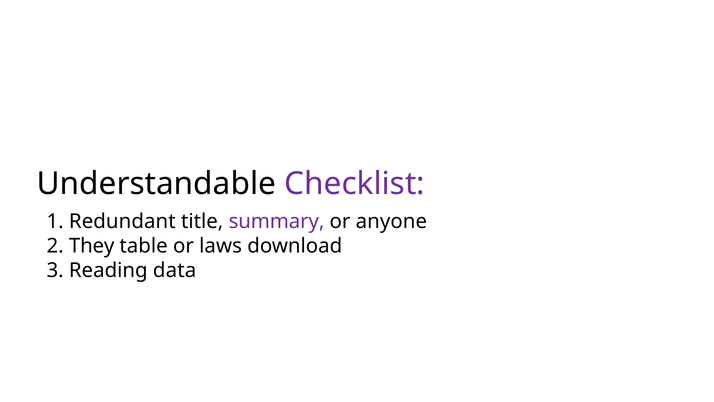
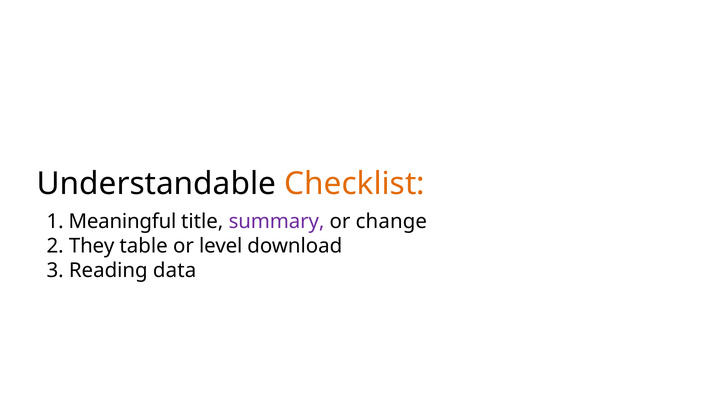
Checklist colour: purple -> orange
Redundant: Redundant -> Meaningful
anyone: anyone -> change
laws: laws -> level
